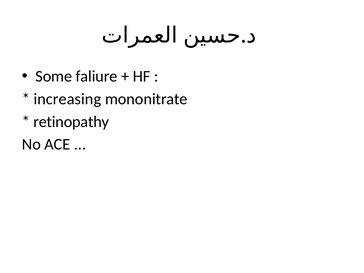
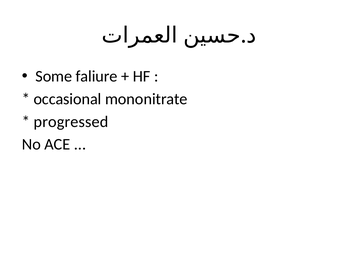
increasing: increasing -> occasional
retinopathy: retinopathy -> progressed
